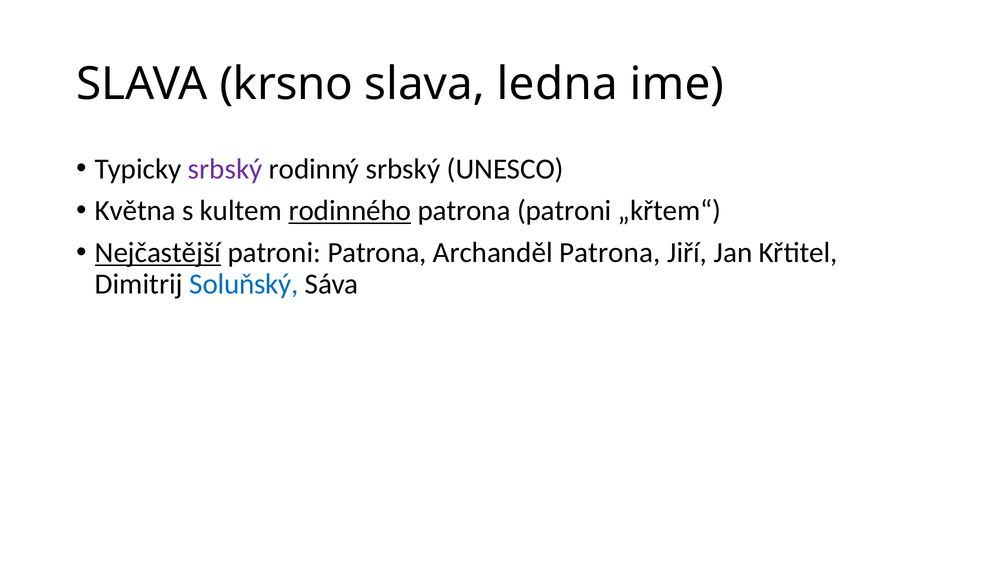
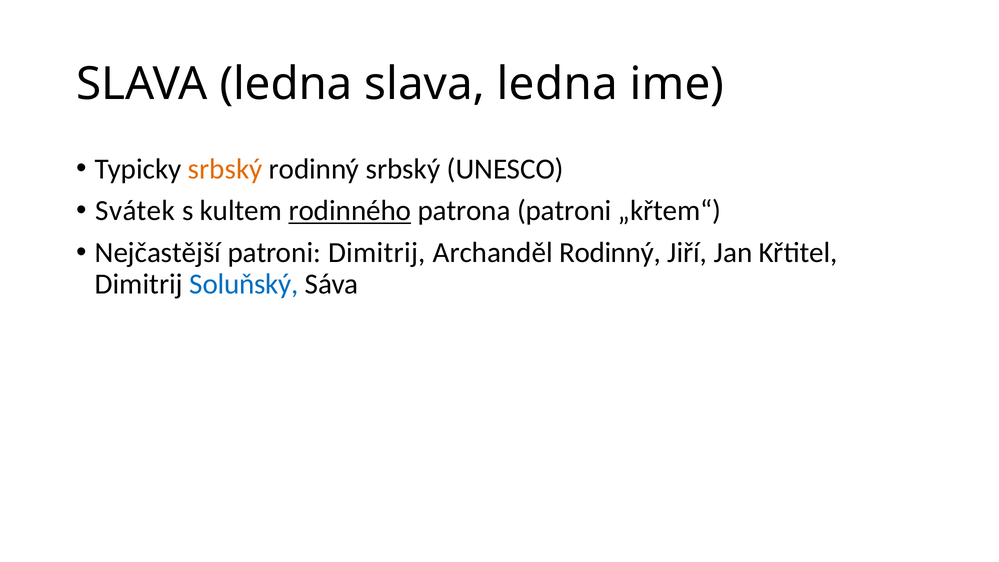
krsno at (286, 84): krsno -> ledna
srbský at (225, 169) colour: purple -> orange
Května: Května -> Svátek
Nejčastější underline: present -> none
patroni Patrona: Patrona -> Dimitrij
Archanděl Patrona: Patrona -> Rodinný
